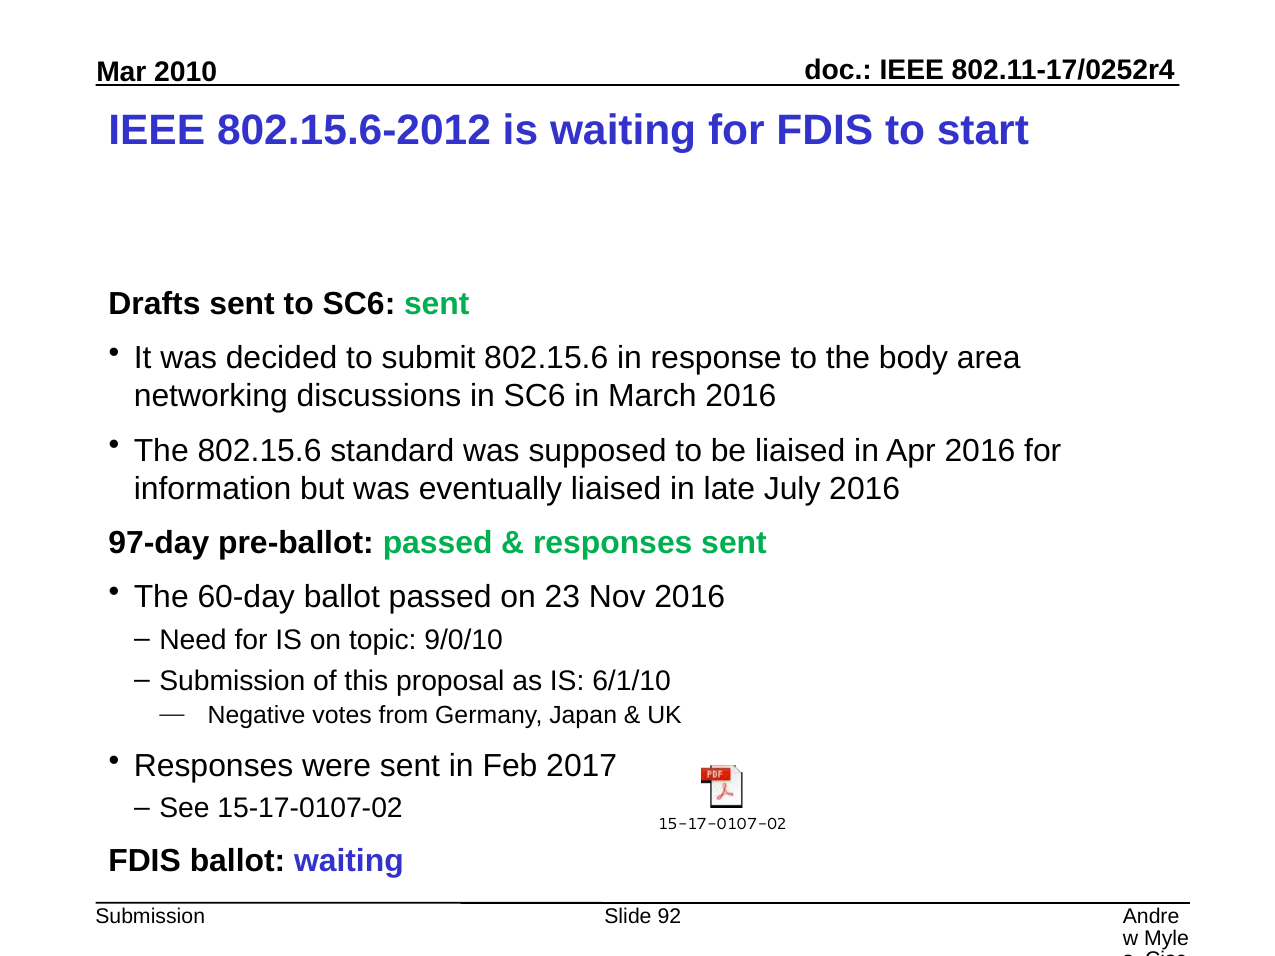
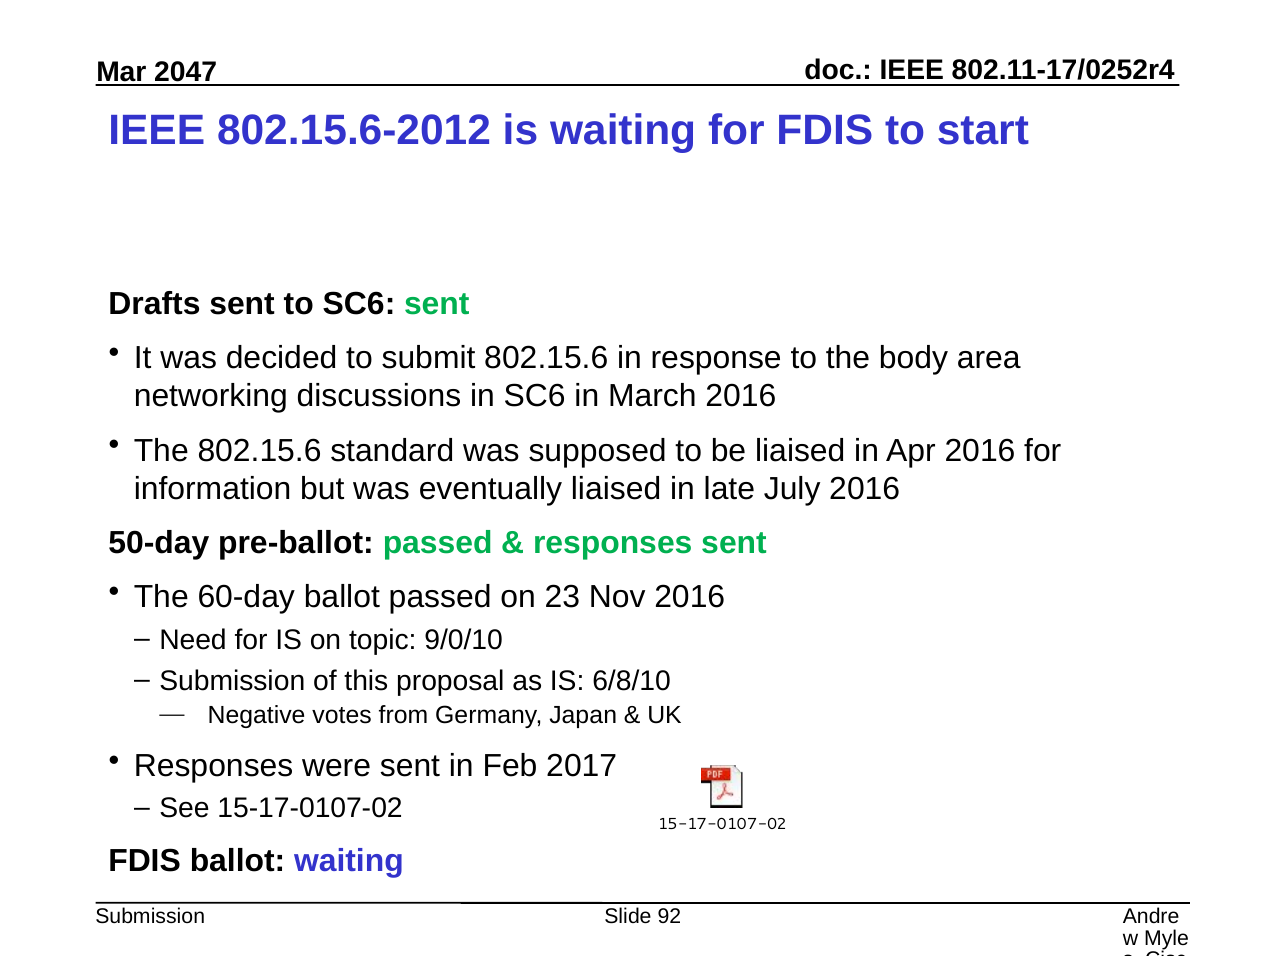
2010: 2010 -> 2047
97-day: 97-day -> 50-day
6/1/10: 6/1/10 -> 6/8/10
